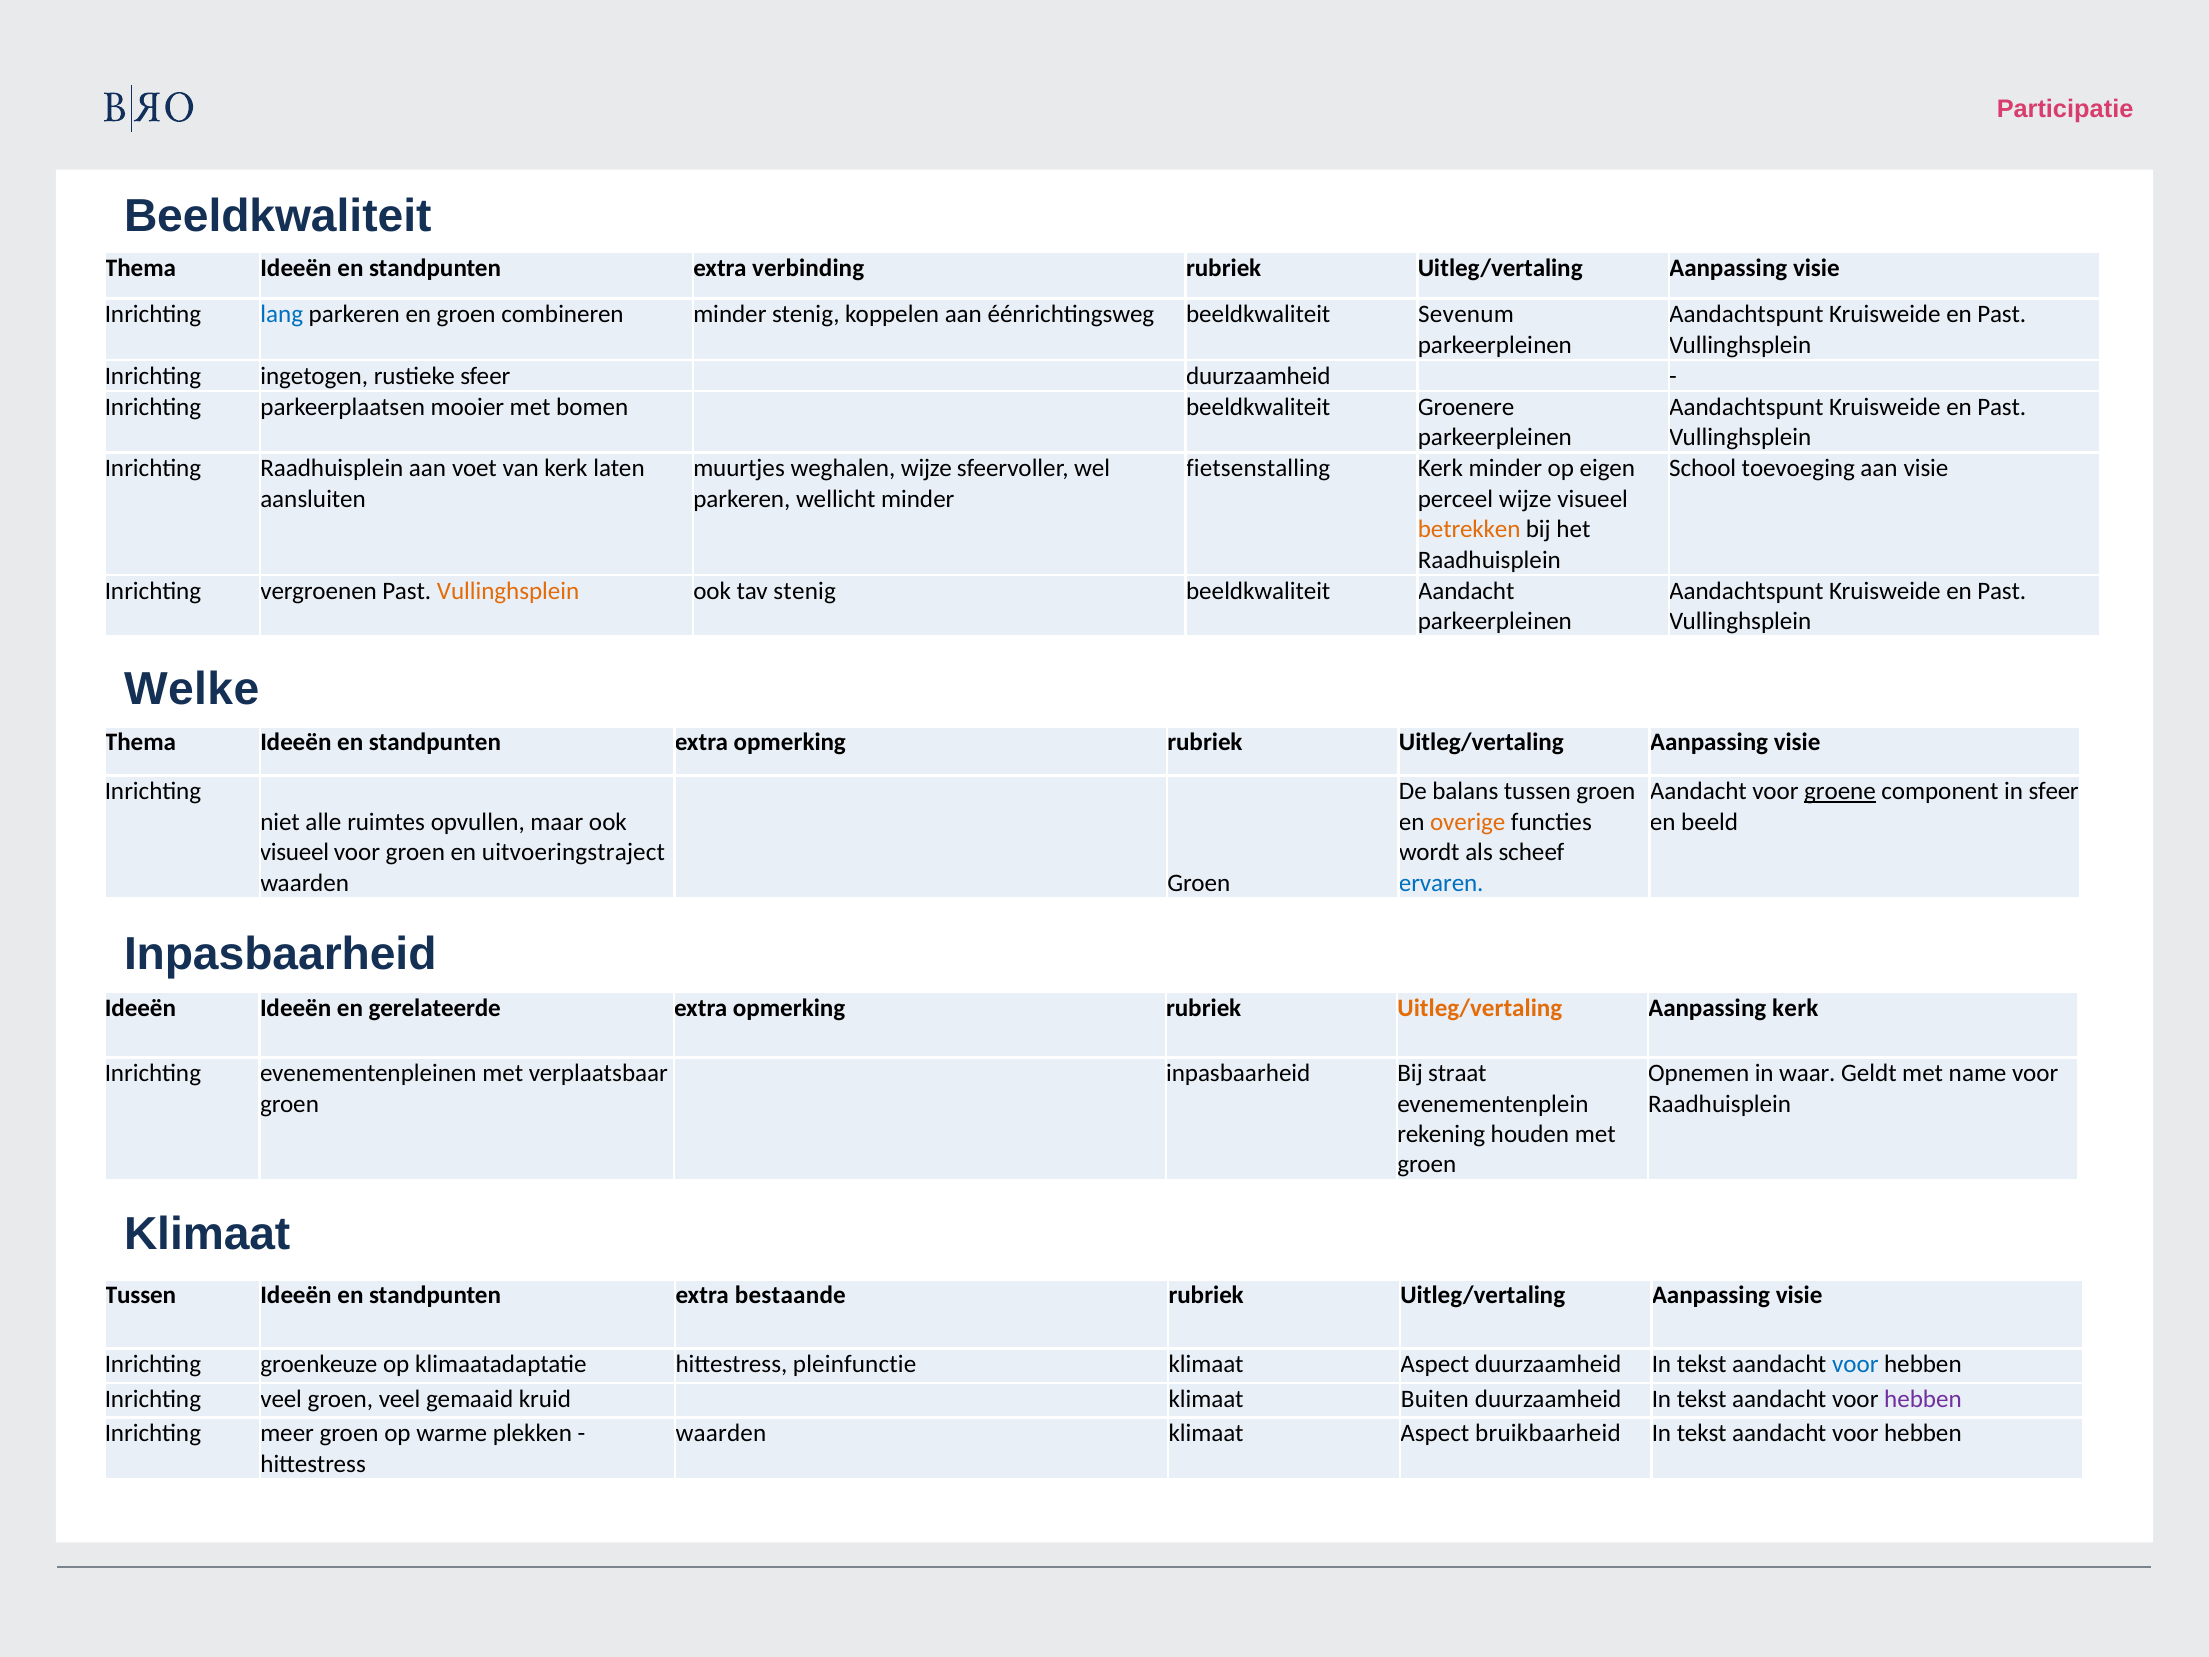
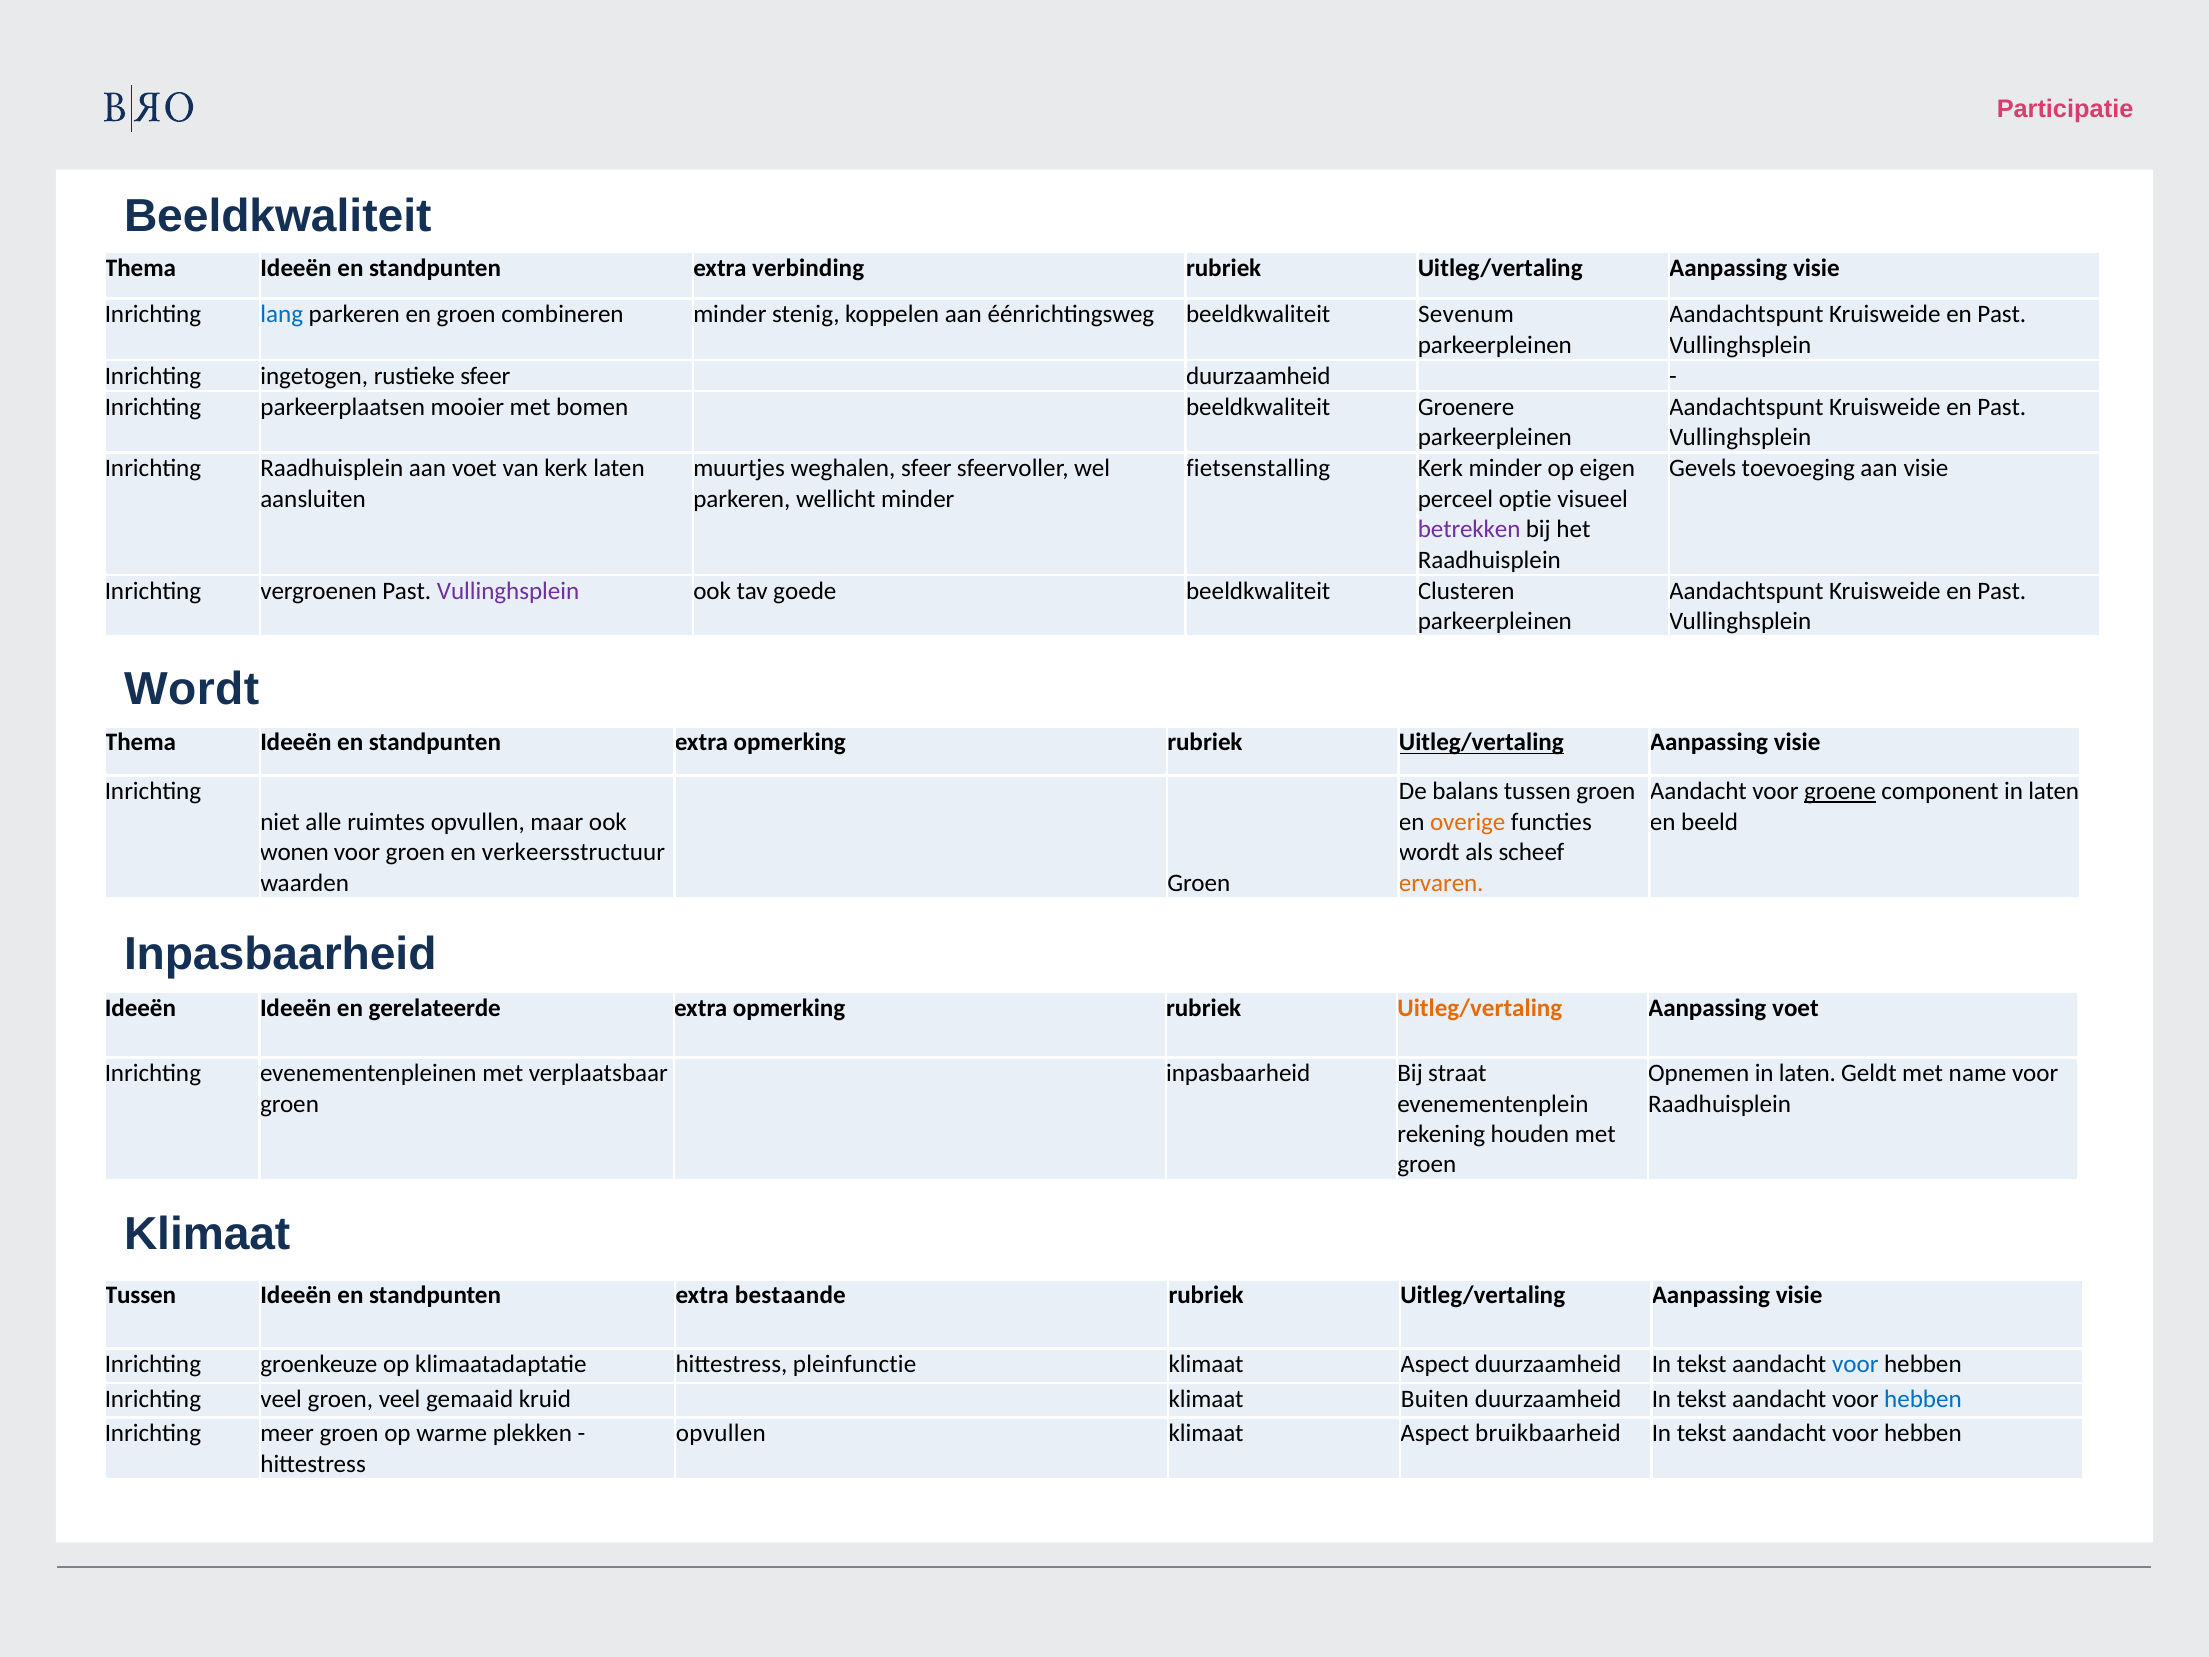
weghalen wijze: wijze -> sfeer
School: School -> Gevels
perceel wijze: wijze -> optie
betrekken colour: orange -> purple
Vullinghsplein at (508, 591) colour: orange -> purple
tav stenig: stenig -> goede
beeldkwaliteit Aandacht: Aandacht -> Clusteren
Welke at (192, 689): Welke -> Wordt
Uitleg/vertaling at (1481, 743) underline: none -> present
component in sfeer: sfeer -> laten
visueel at (294, 852): visueel -> wonen
uitvoeringstraject: uitvoeringstraject -> verkeersstructuur
ervaren colour: blue -> orange
Aanpassing kerk: kerk -> voet
Opnemen in waar: waar -> laten
hebben at (1923, 1399) colour: purple -> blue
waarden at (721, 1433): waarden -> opvullen
